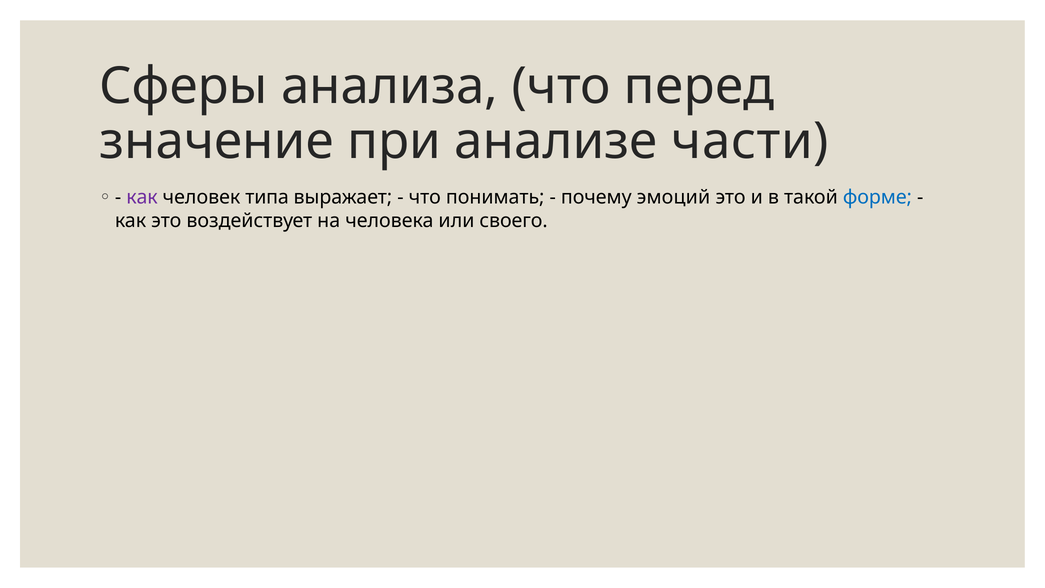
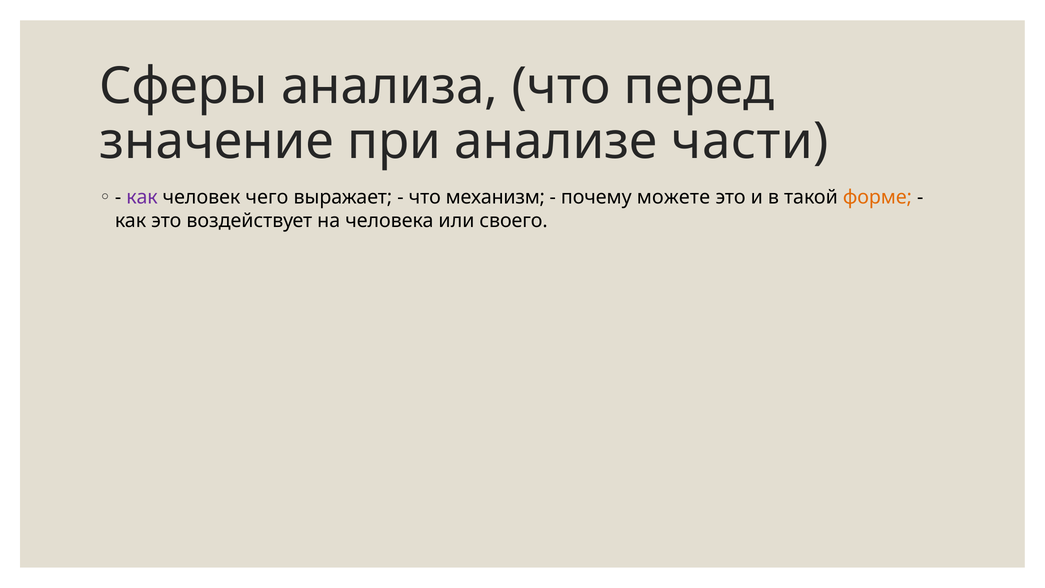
типа: типа -> чего
понимать: понимать -> механизм
эмоций: эмоций -> можете
форме colour: blue -> orange
